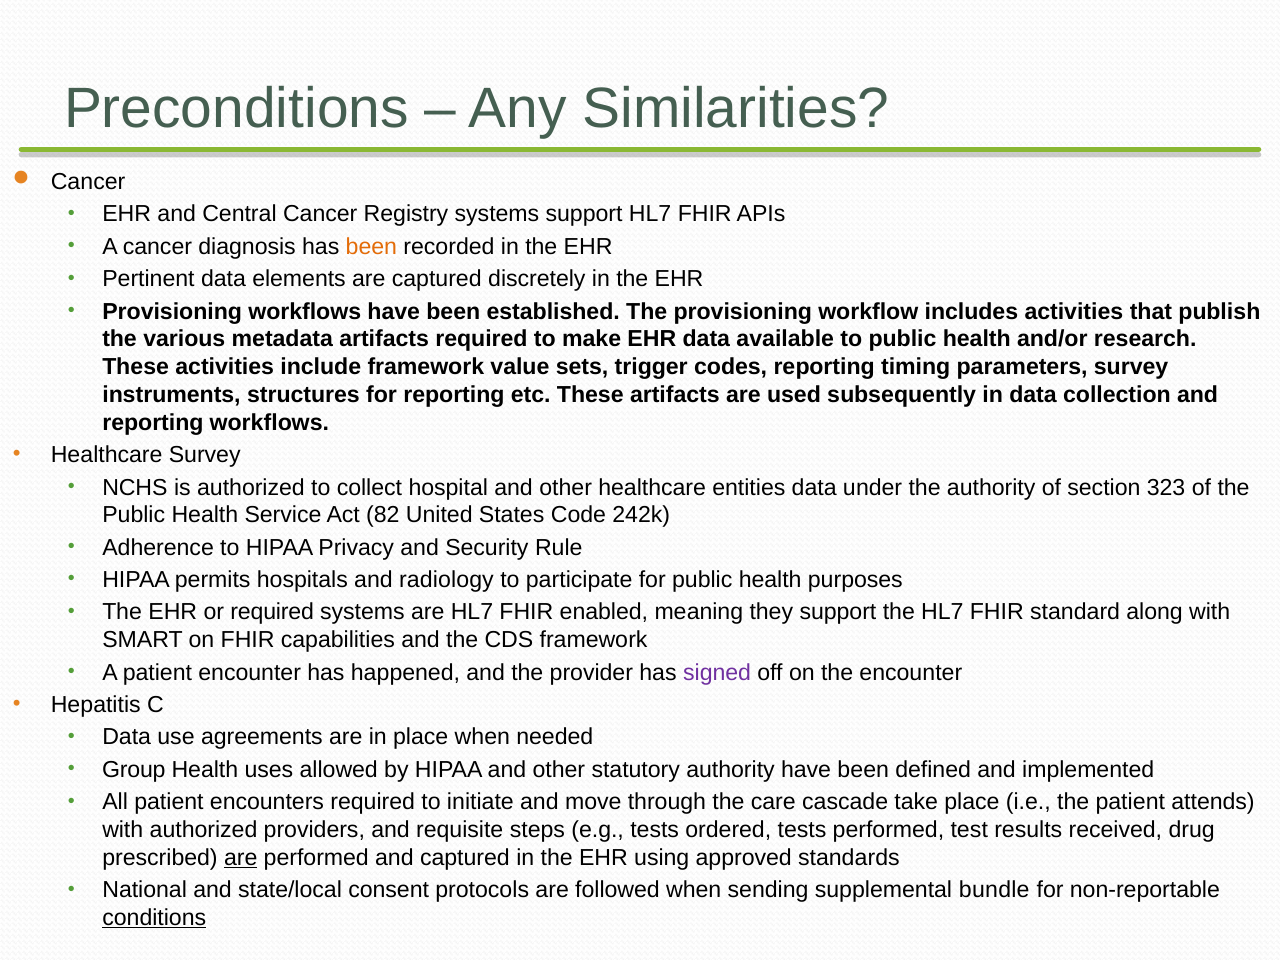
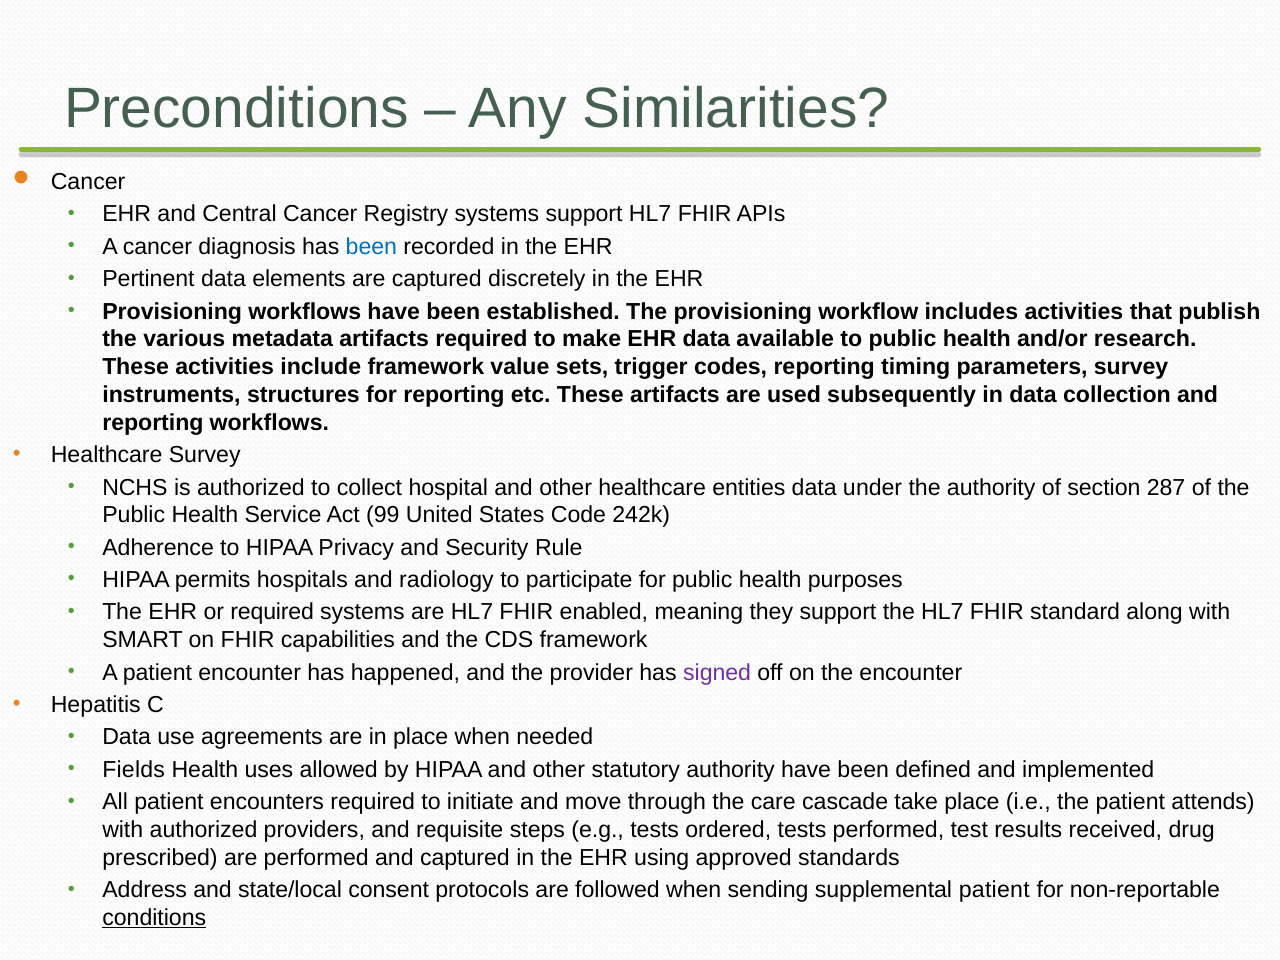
been at (371, 247) colour: orange -> blue
323: 323 -> 287
82: 82 -> 99
Group: Group -> Fields
are at (241, 858) underline: present -> none
National: National -> Address
supplemental bundle: bundle -> patient
